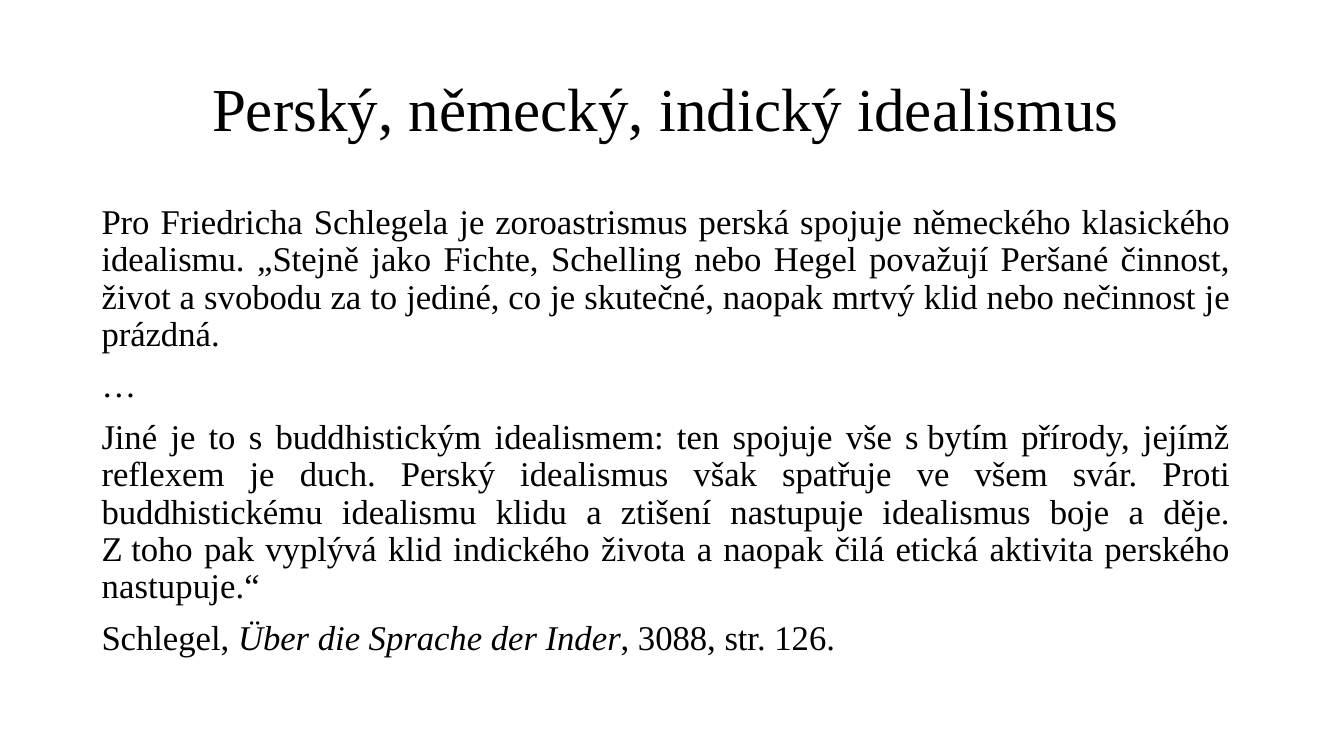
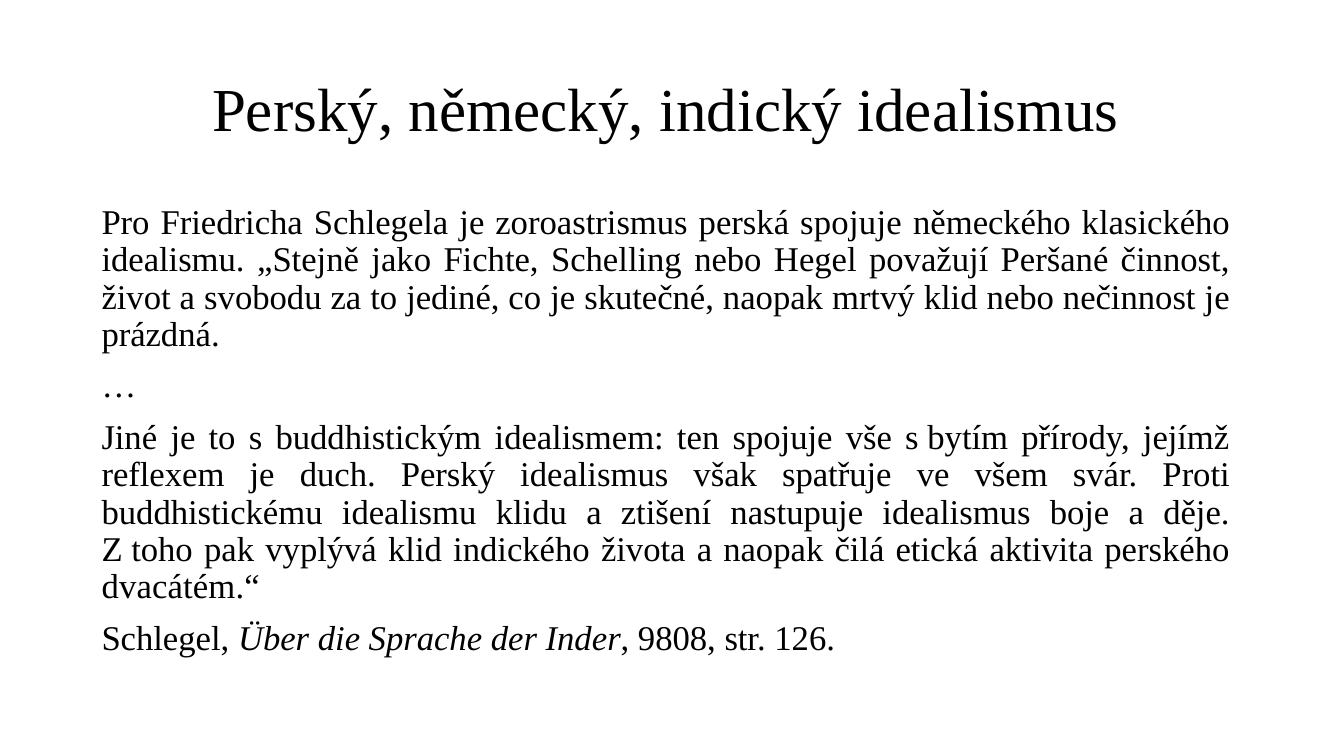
nastupuje.“: nastupuje.“ -> dvacátém.“
3088: 3088 -> 9808
